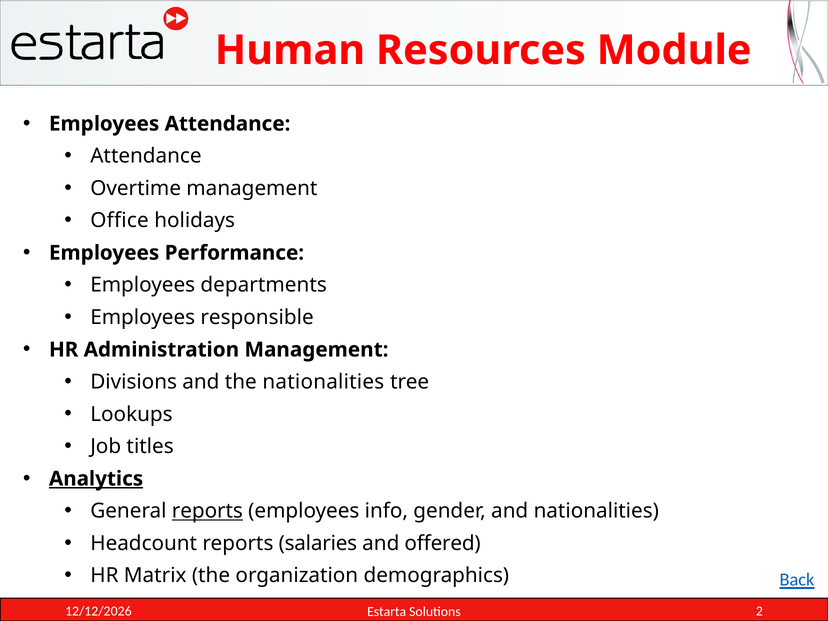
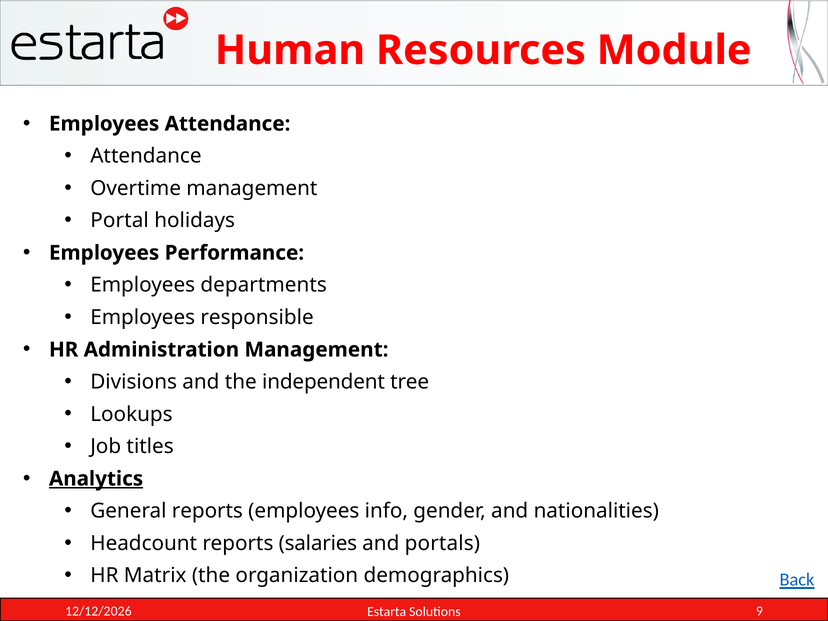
Office: Office -> Portal
the nationalities: nationalities -> independent
reports at (207, 511) underline: present -> none
offered: offered -> portals
2: 2 -> 9
